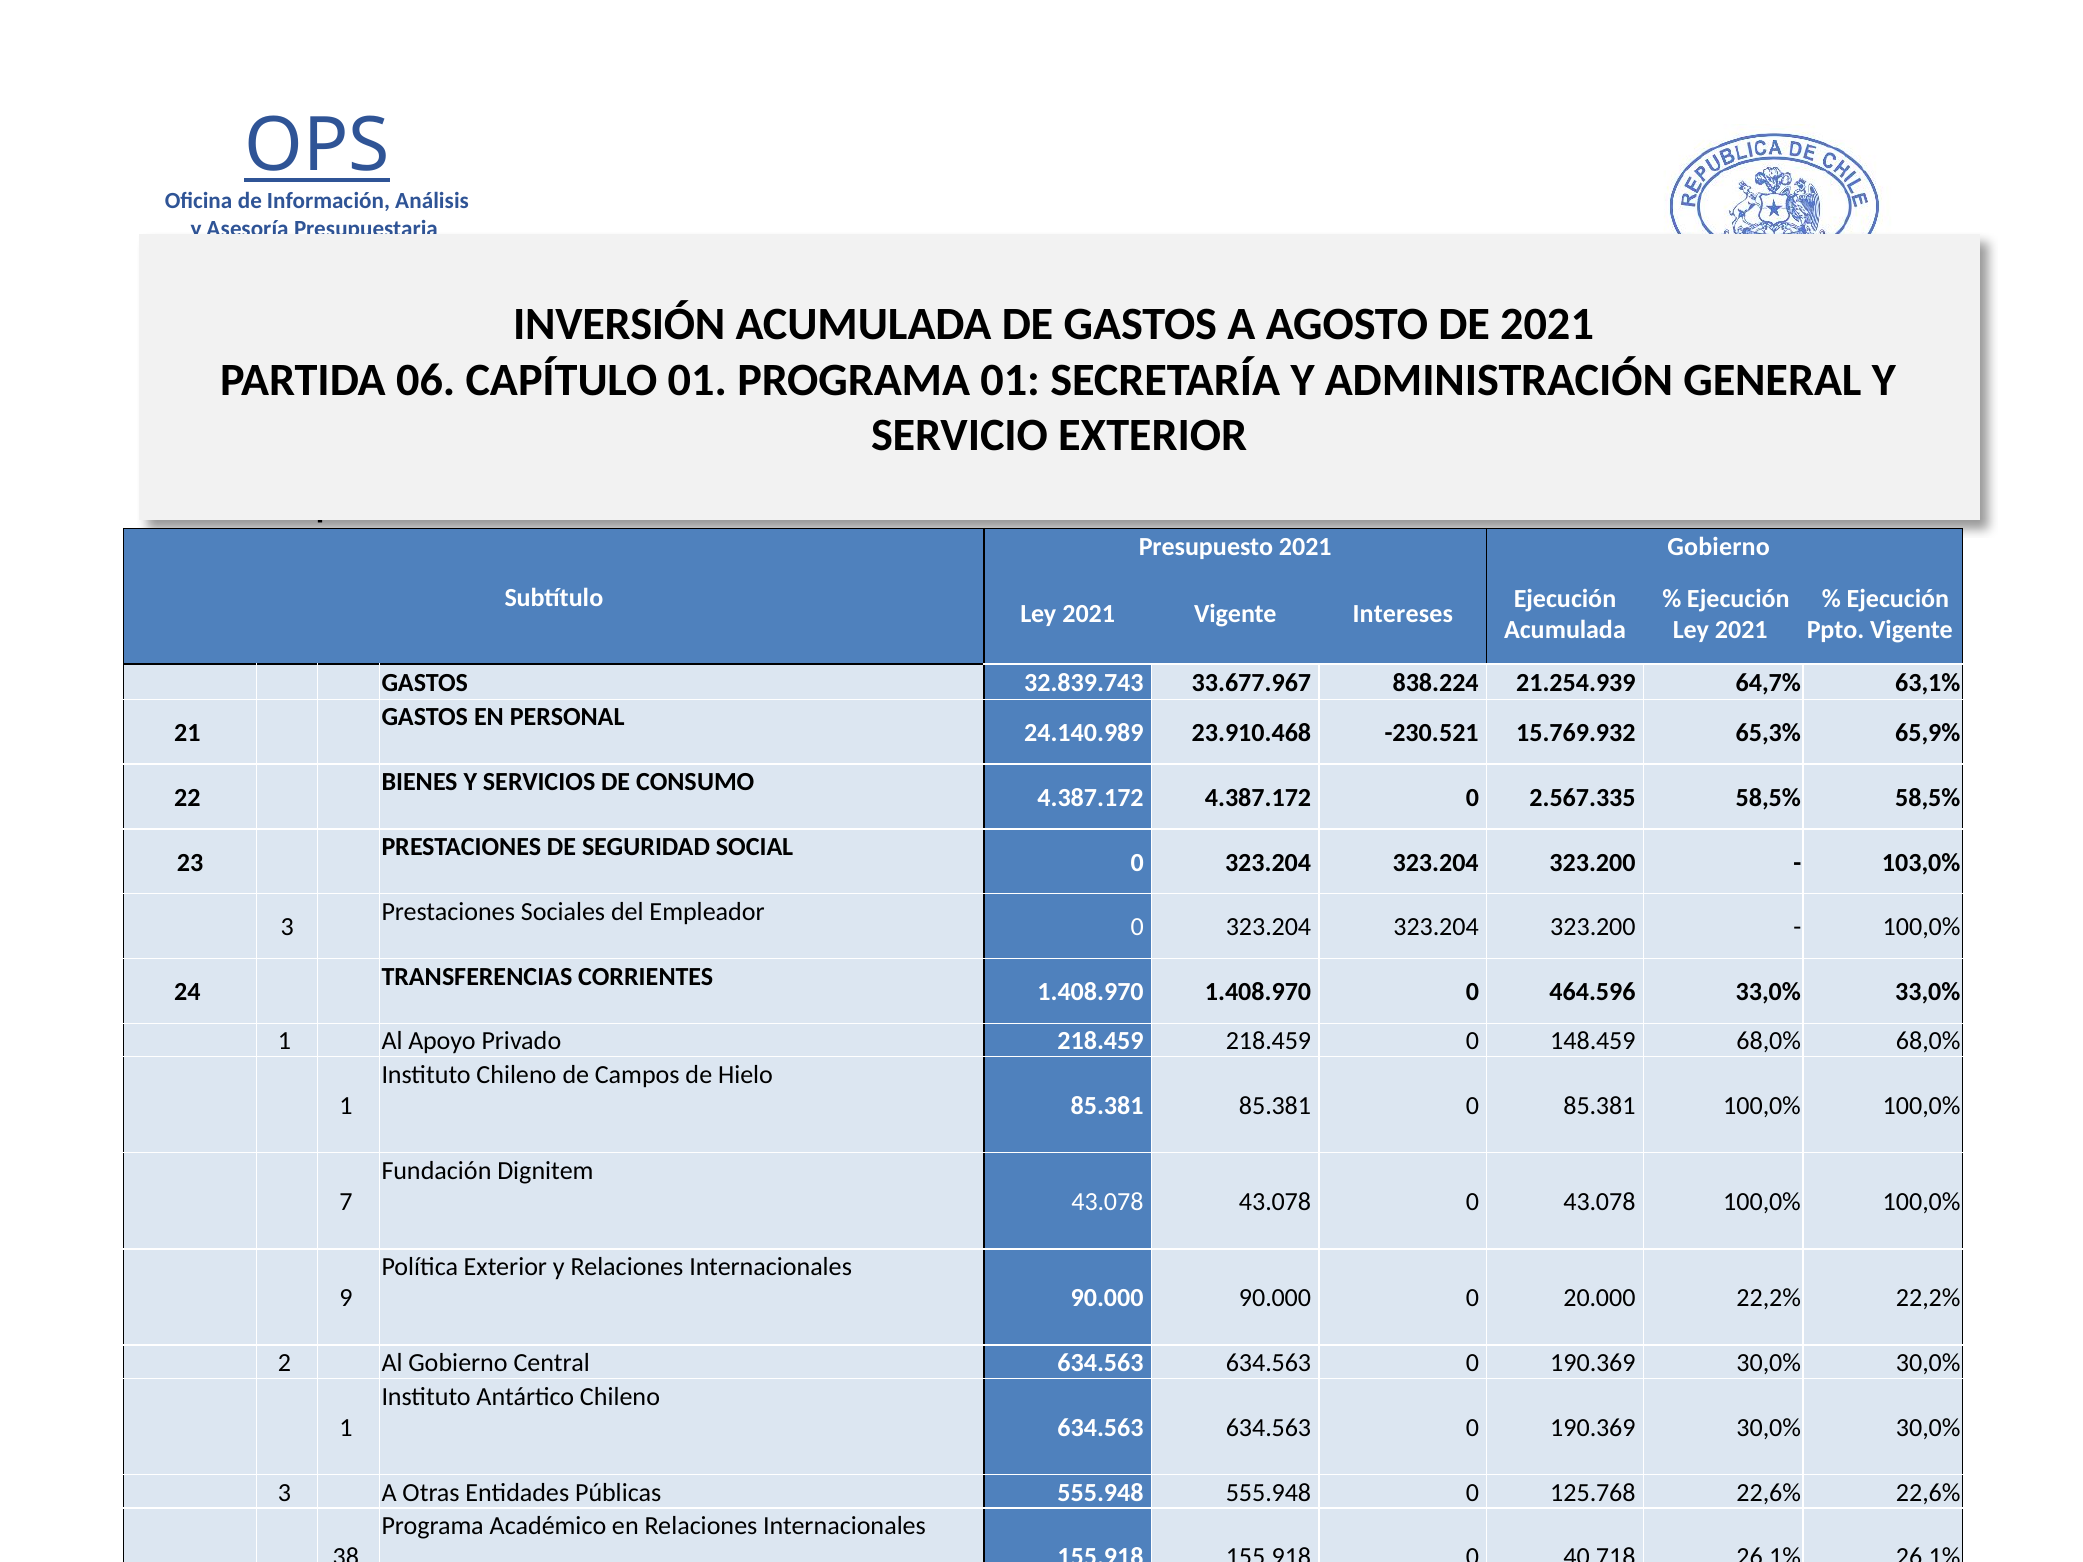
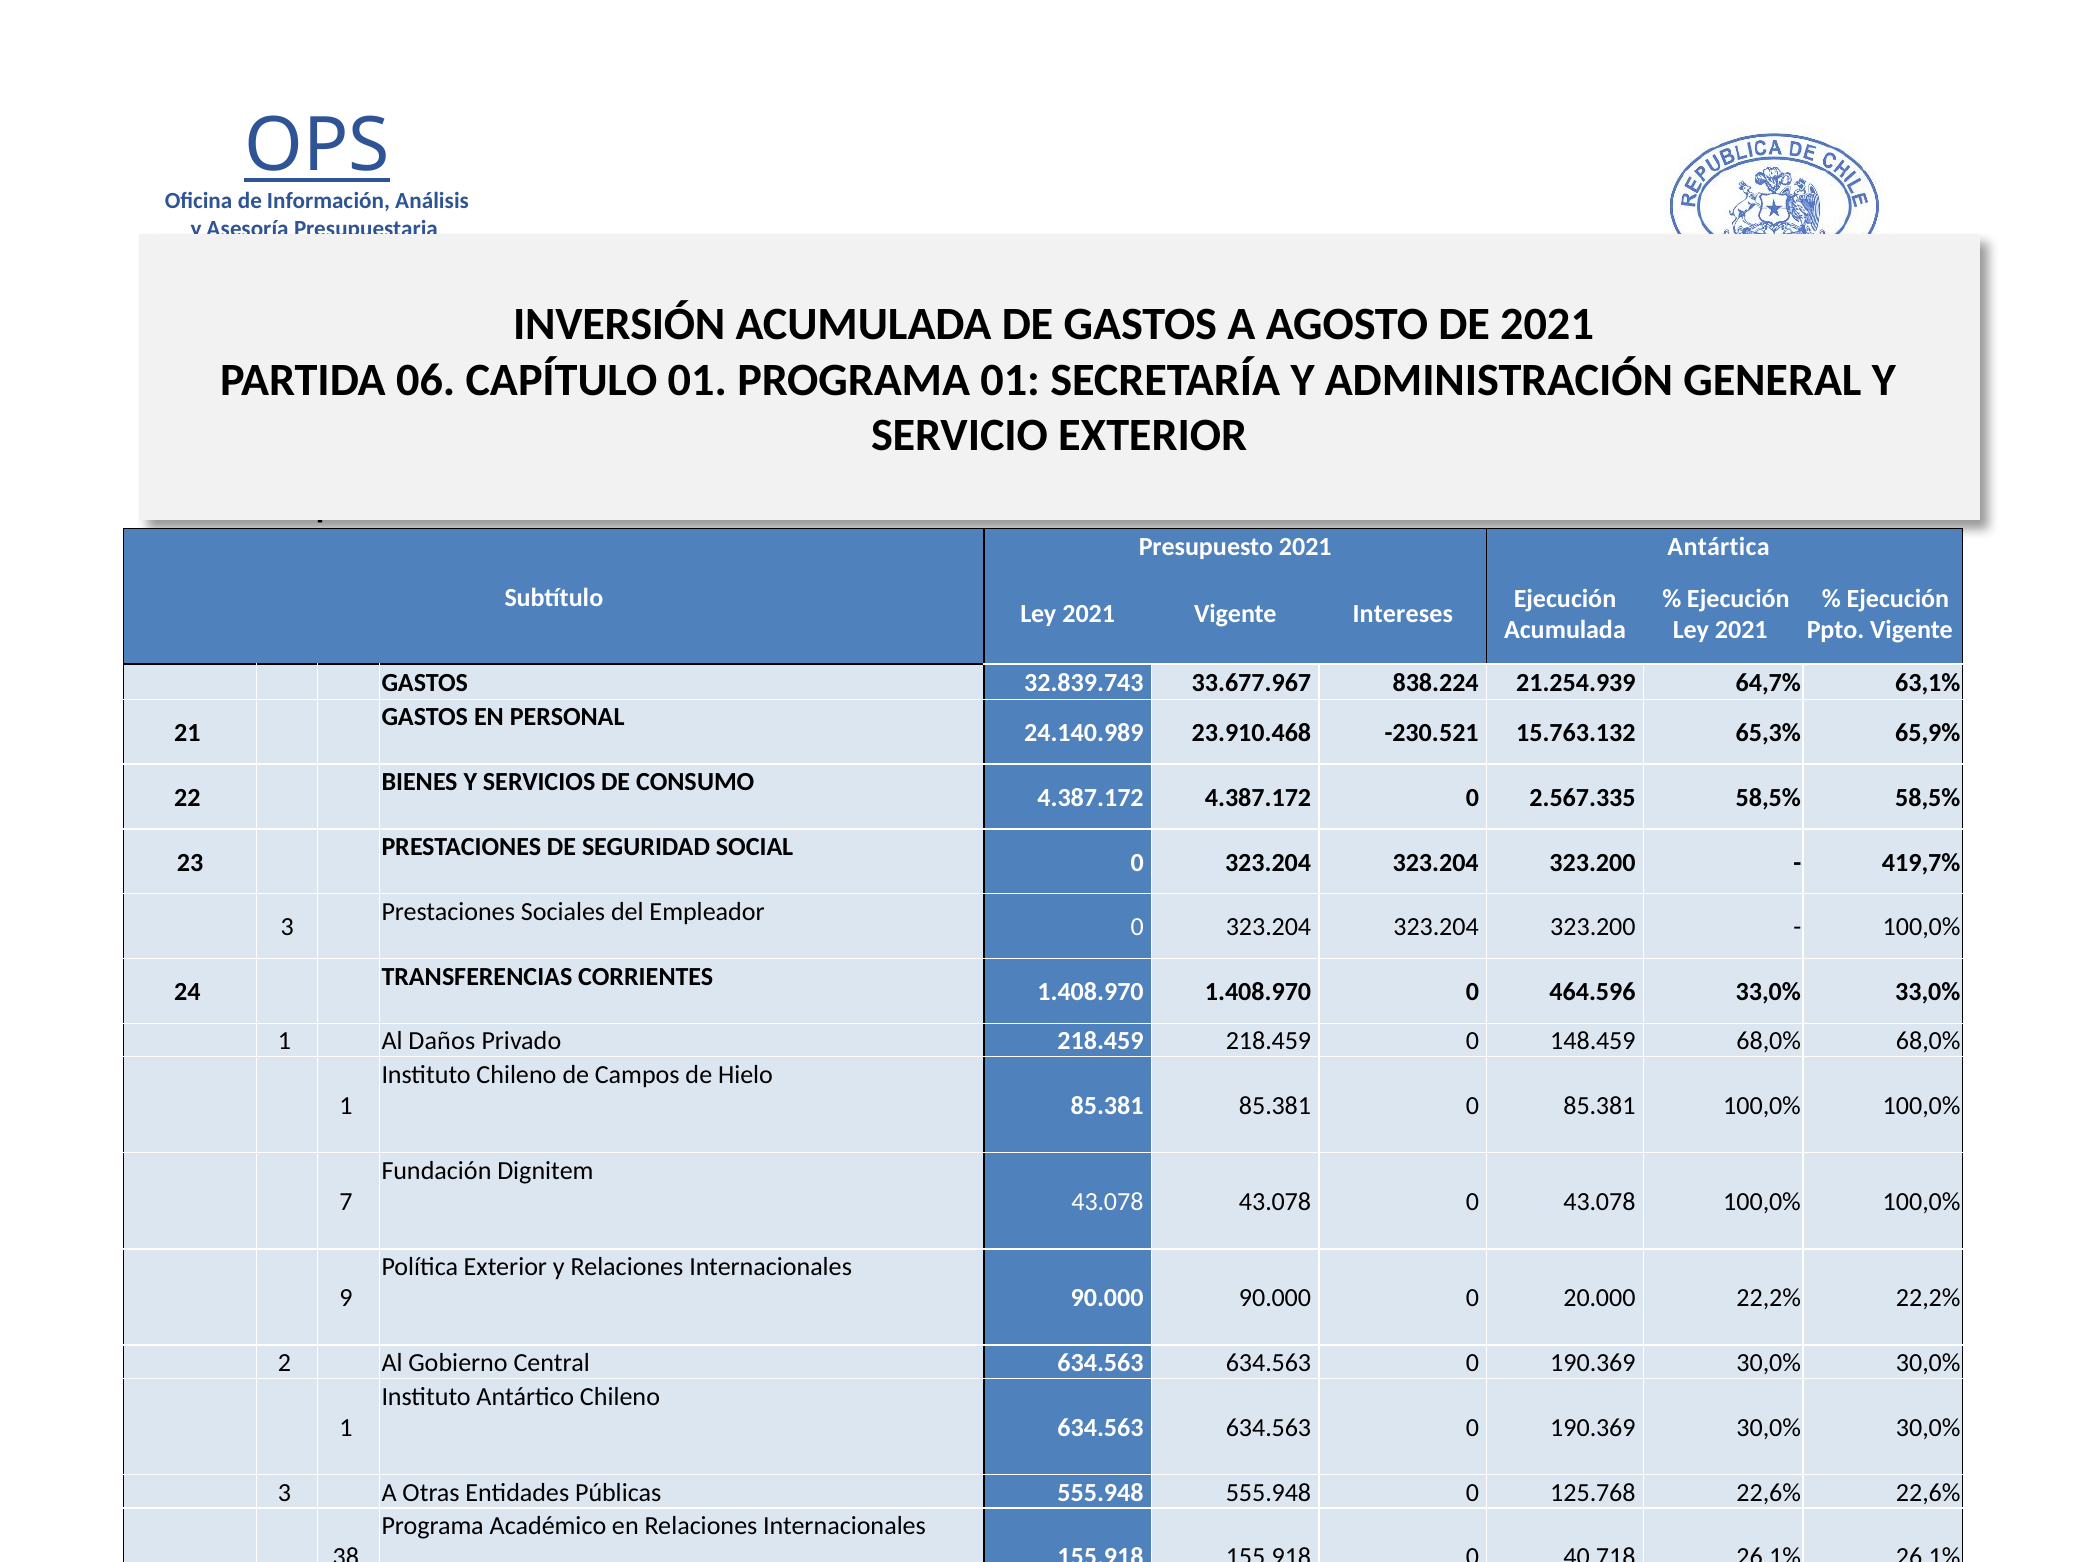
2021 Gobierno: Gobierno -> Antártica
15.769.932: 15.769.932 -> 15.763.132
103,0%: 103,0% -> 419,7%
Apoyo: Apoyo -> Daños
